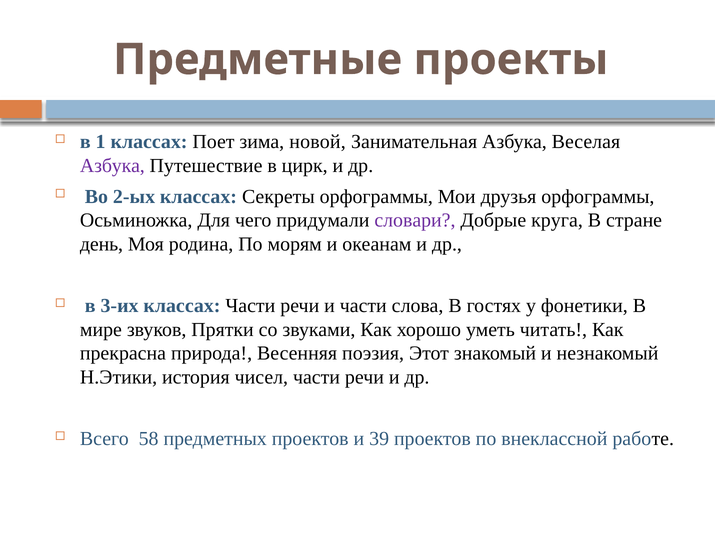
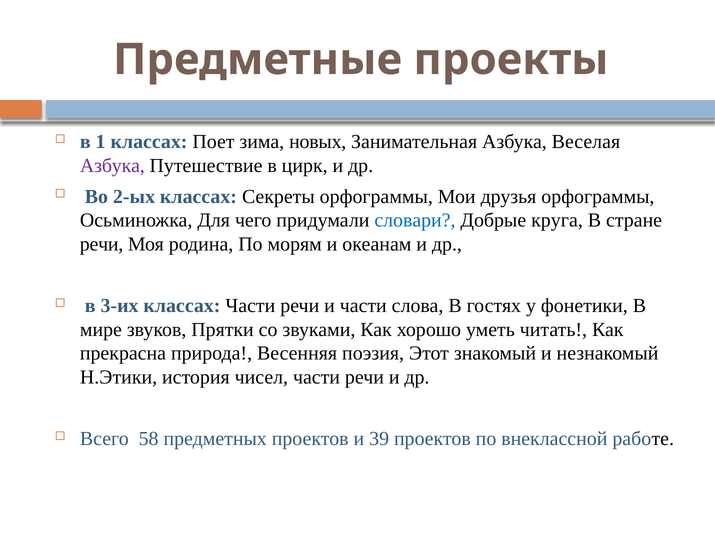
новой: новой -> новых
словари colour: purple -> blue
день at (102, 244): день -> речи
